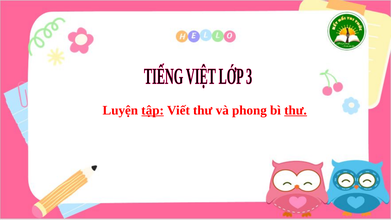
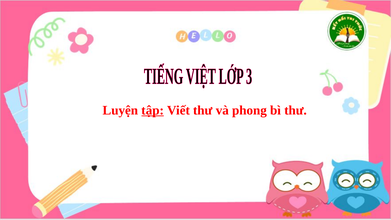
thư at (296, 110) underline: present -> none
